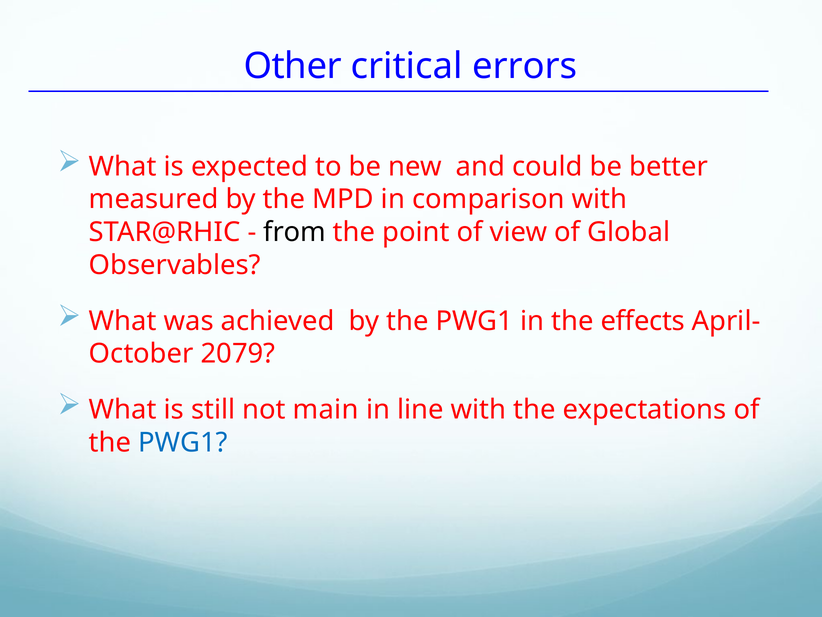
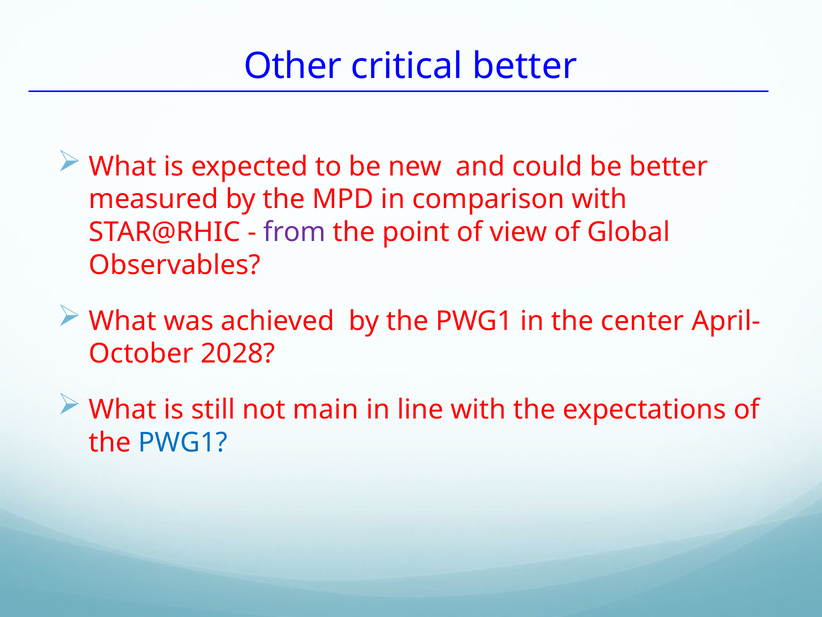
critical errors: errors -> better
from colour: black -> purple
effects: effects -> center
2079: 2079 -> 2028
